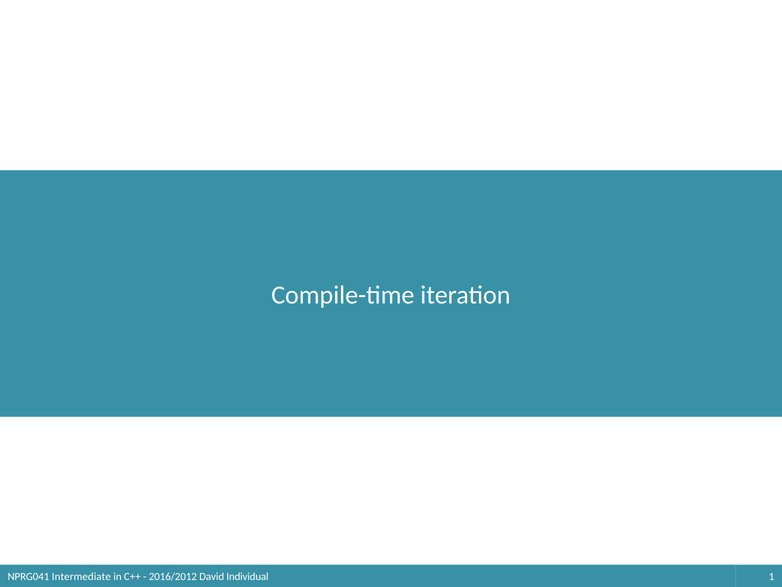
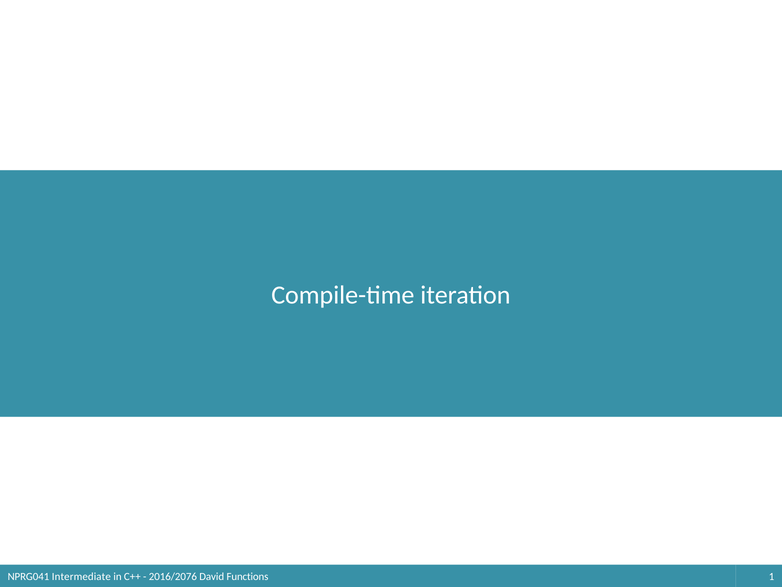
2016/2012: 2016/2012 -> 2016/2076
Individual: Individual -> Functions
